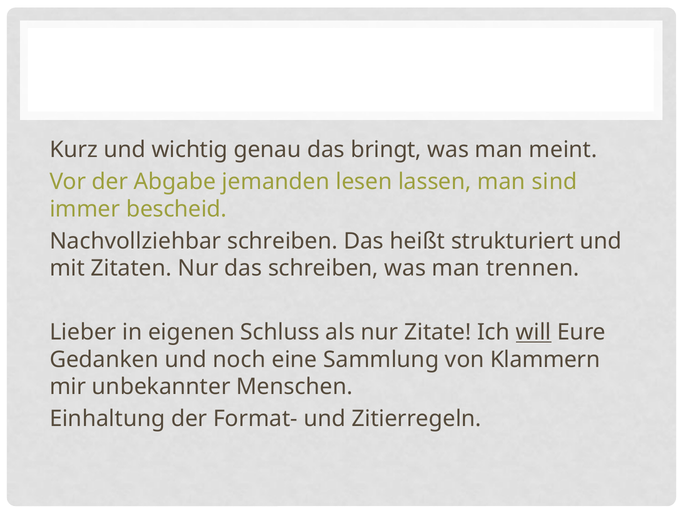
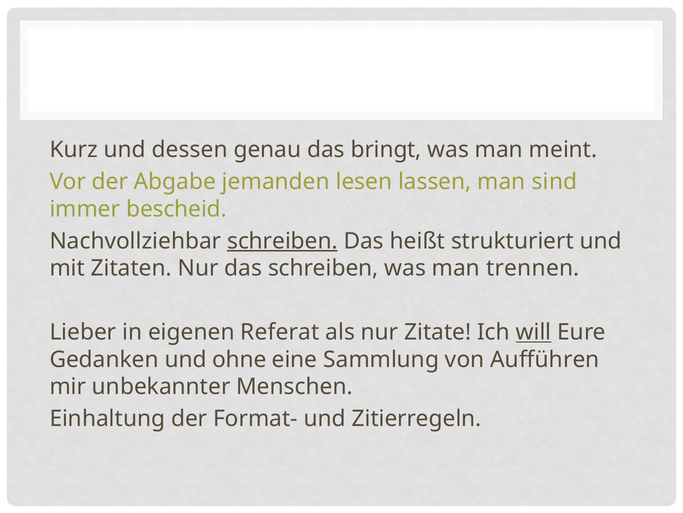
wichtig: wichtig -> dessen
schreiben at (282, 241) underline: none -> present
Schluss: Schluss -> Referat
noch: noch -> ohne
Klammern: Klammern -> Aufführen
